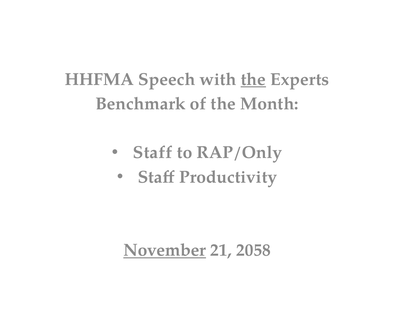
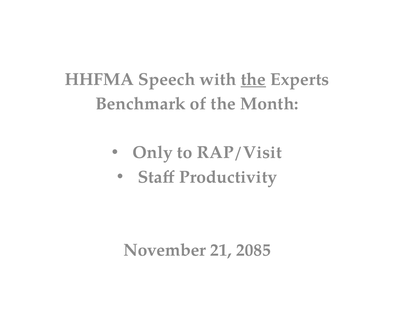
Staff at (153, 153): Staff -> Only
RAP/Only: RAP/Only -> RAP/Visit
November underline: present -> none
2058: 2058 -> 2085
